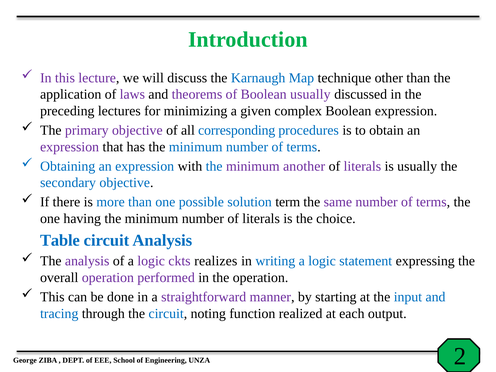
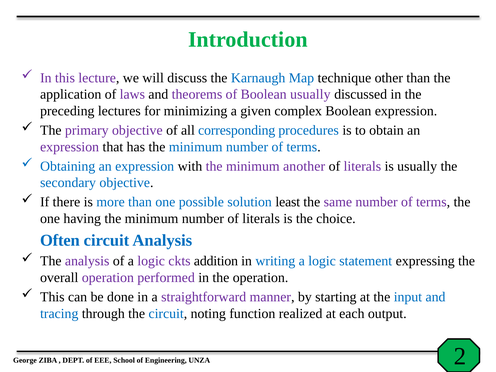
the at (214, 166) colour: blue -> purple
term: term -> least
Table: Table -> Often
realizes: realizes -> addition
